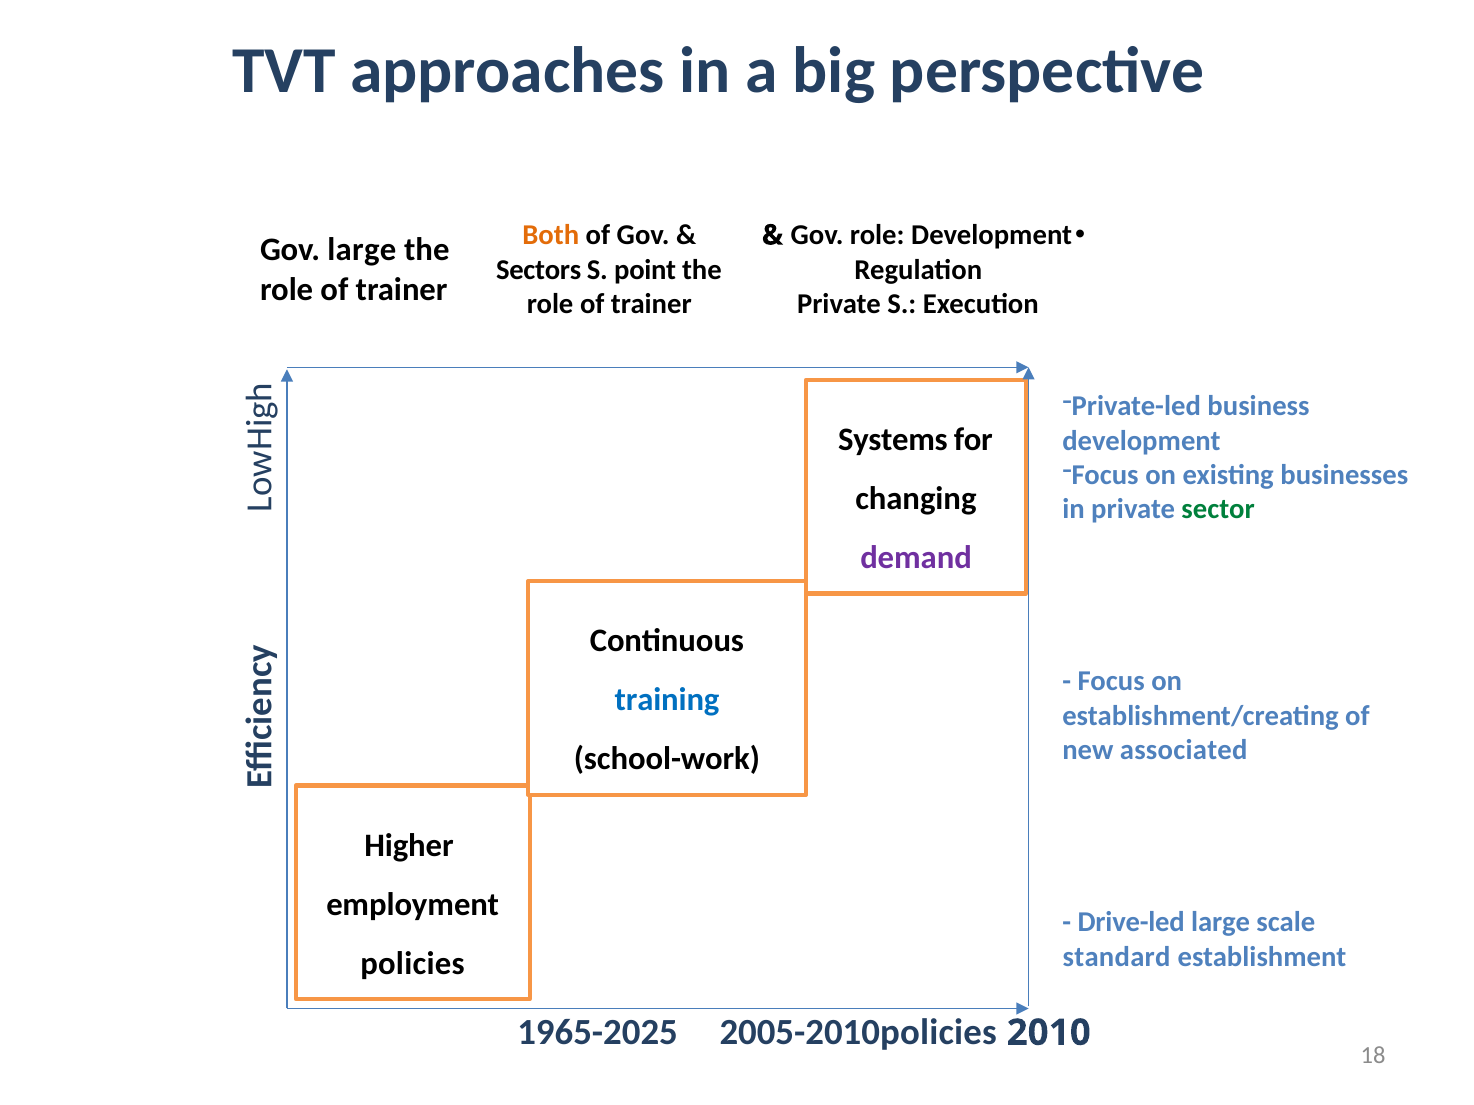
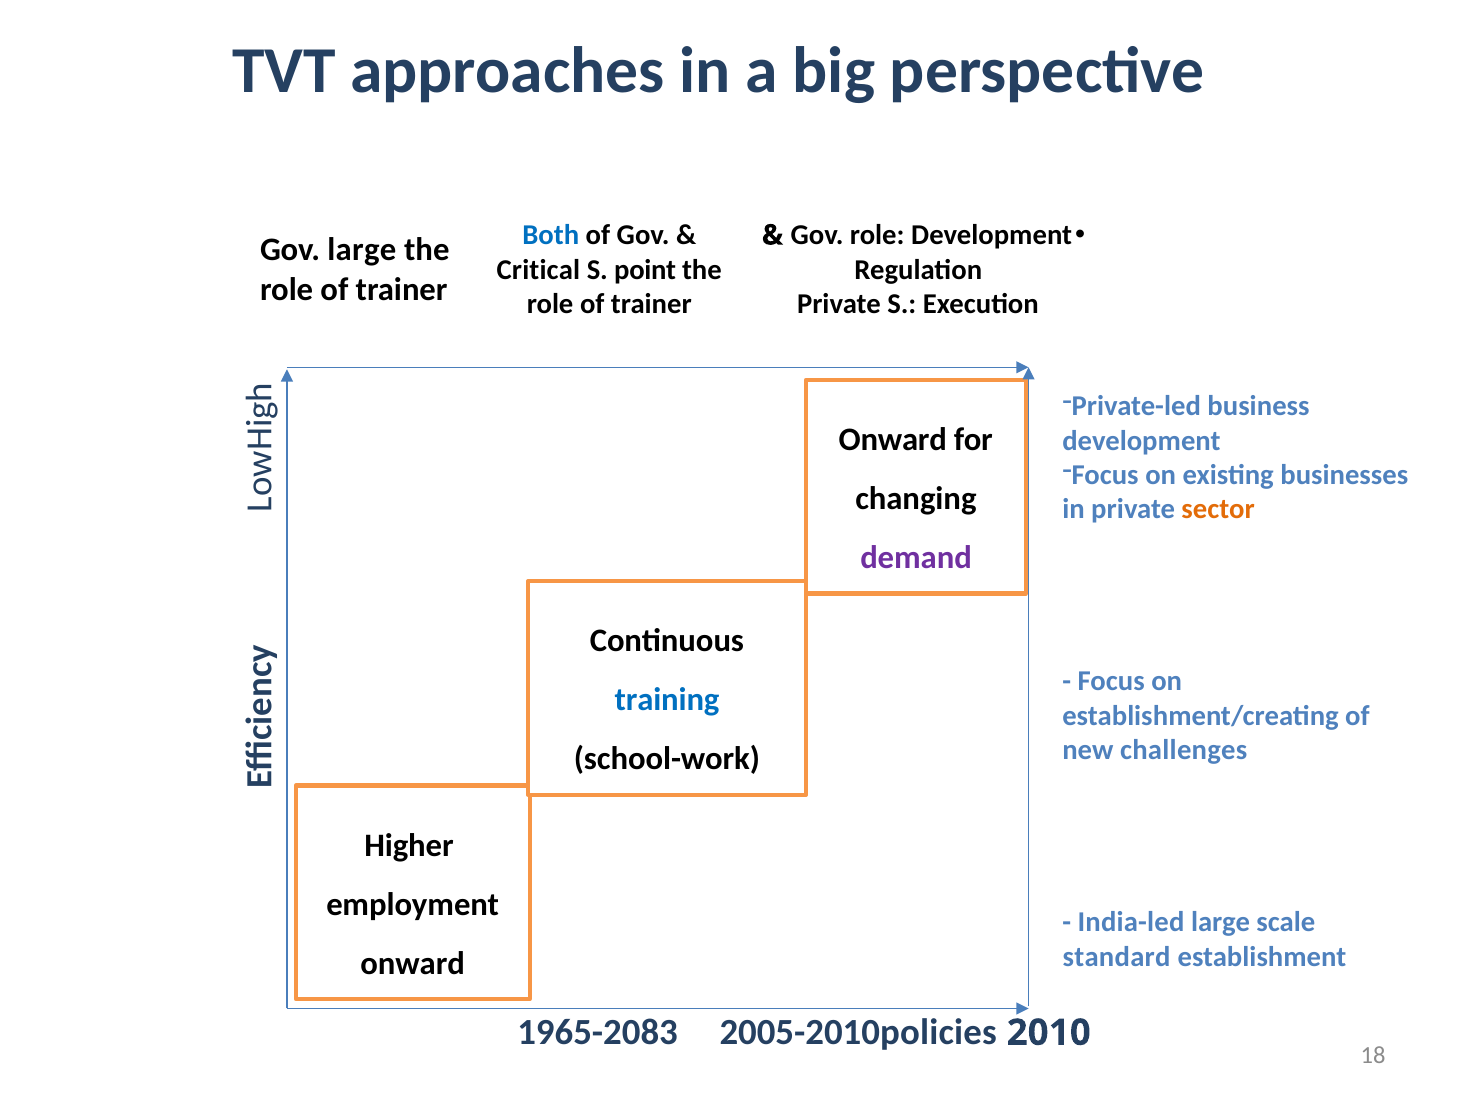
Both colour: orange -> blue
Sectors: Sectors -> Critical
Systems at (893, 440): Systems -> Onward
sector colour: green -> orange
associated: associated -> challenges
Drive-led: Drive-led -> India-led
policies at (412, 964): policies -> onward
1965-2025: 1965-2025 -> 1965-2083
